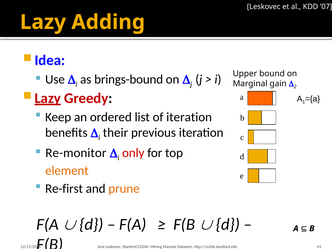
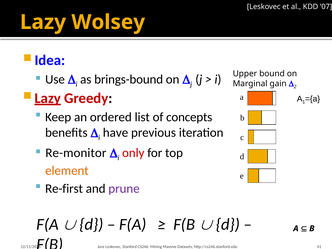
Adding: Adding -> Wolsey
of iteration: iteration -> concepts
their: their -> have
prune colour: orange -> purple
